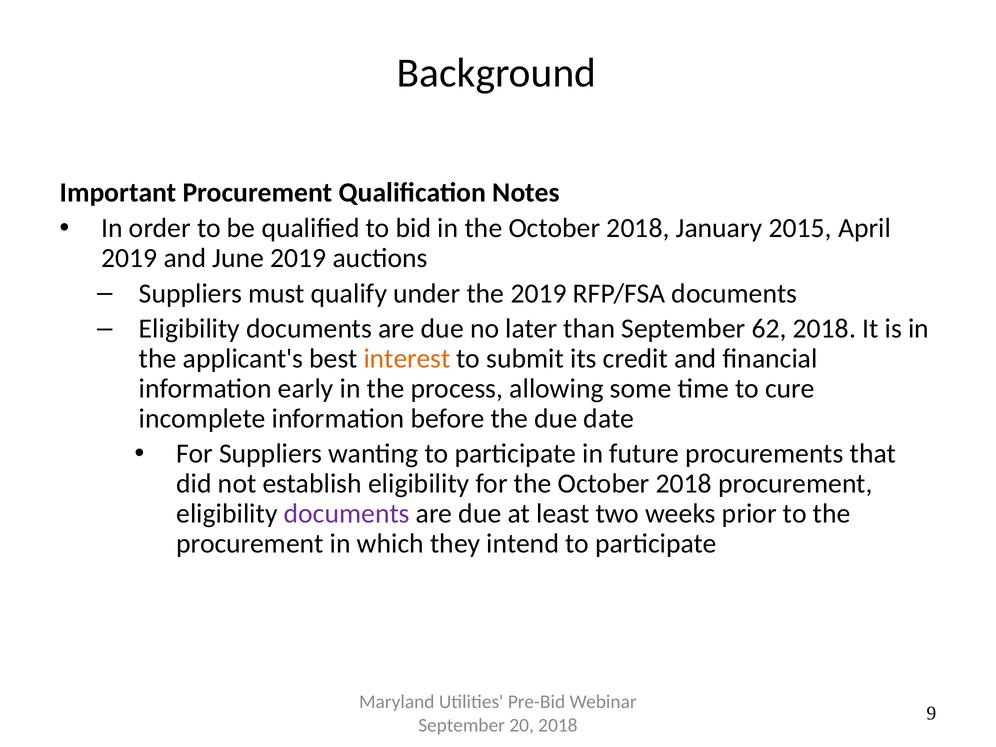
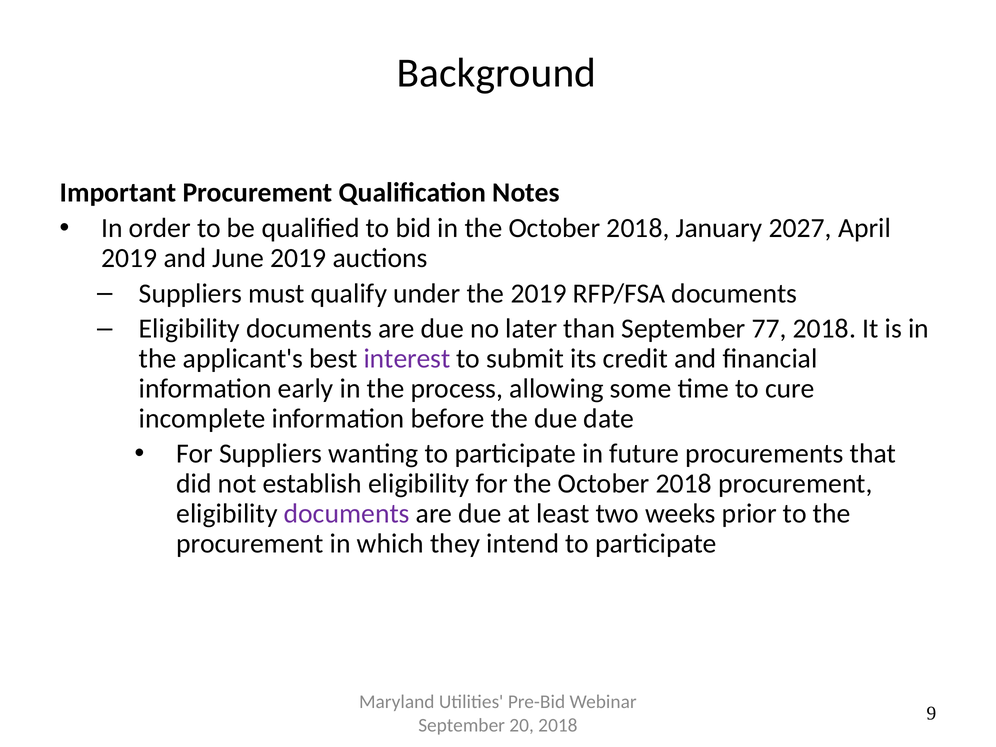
2015: 2015 -> 2027
62: 62 -> 77
interest colour: orange -> purple
